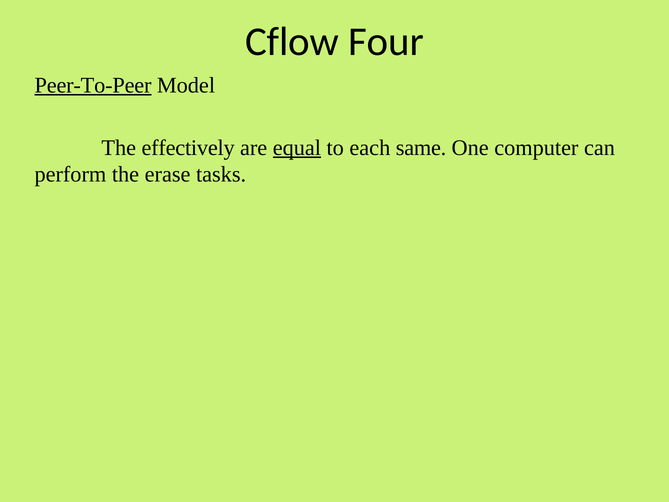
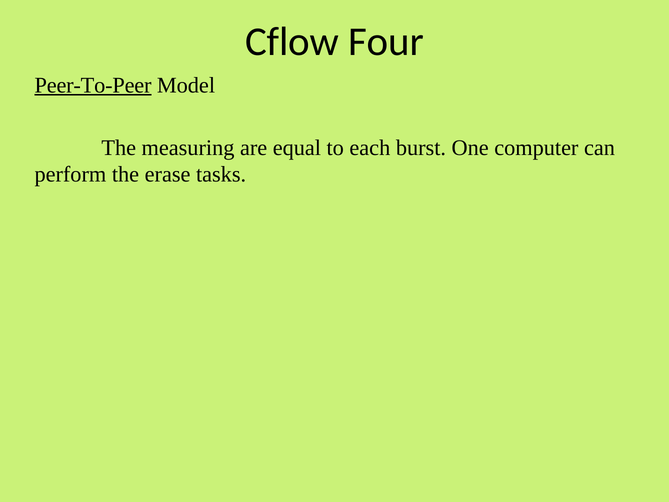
effectively: effectively -> measuring
equal underline: present -> none
same: same -> burst
